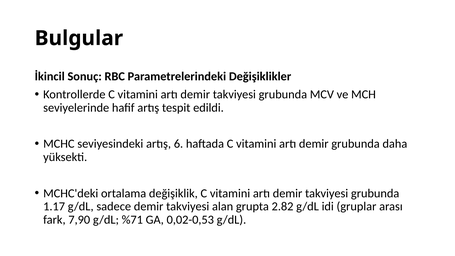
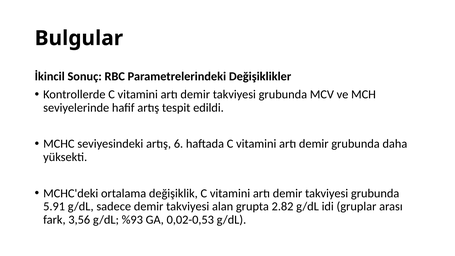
1.17: 1.17 -> 5.91
7,90: 7,90 -> 3,56
%71: %71 -> %93
